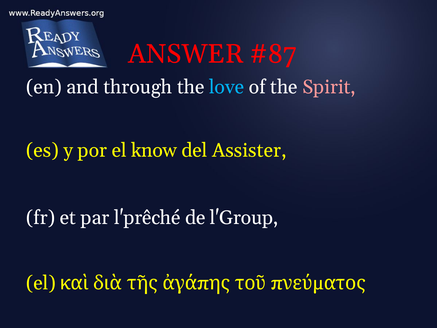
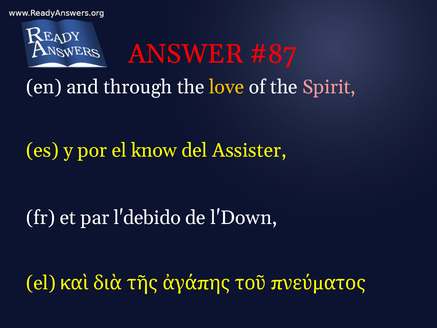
love colour: light blue -> yellow
l'prêché: l'prêché -> l'debido
l'Group: l'Group -> l'Down
